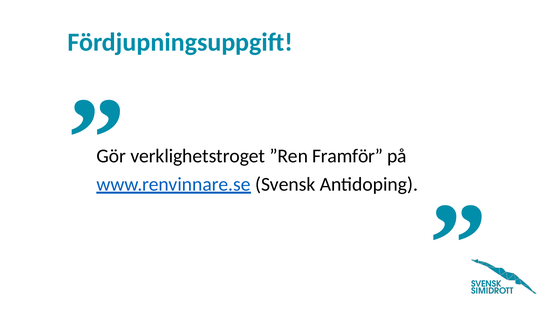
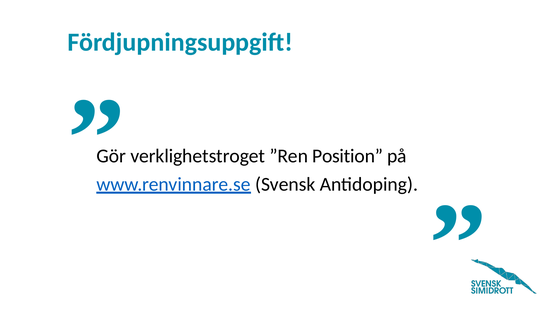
Framför: Framför -> Position
